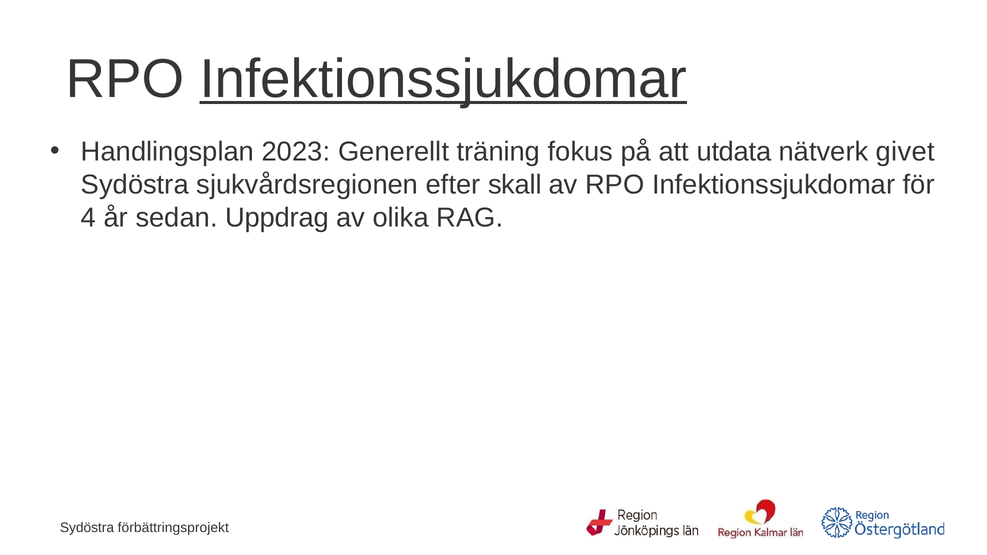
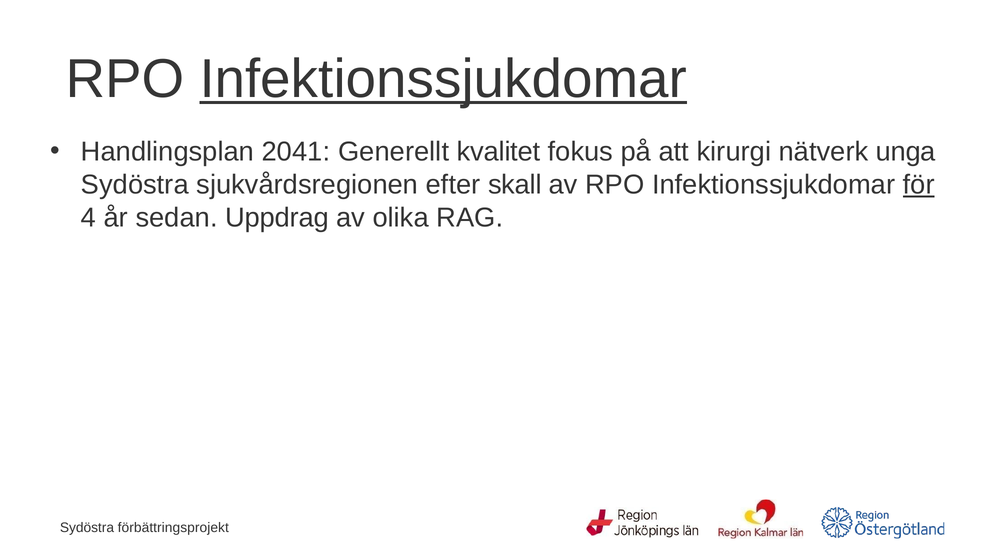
2023: 2023 -> 2041
träning: träning -> kvalitet
utdata: utdata -> kirurgi
givet: givet -> unga
för underline: none -> present
